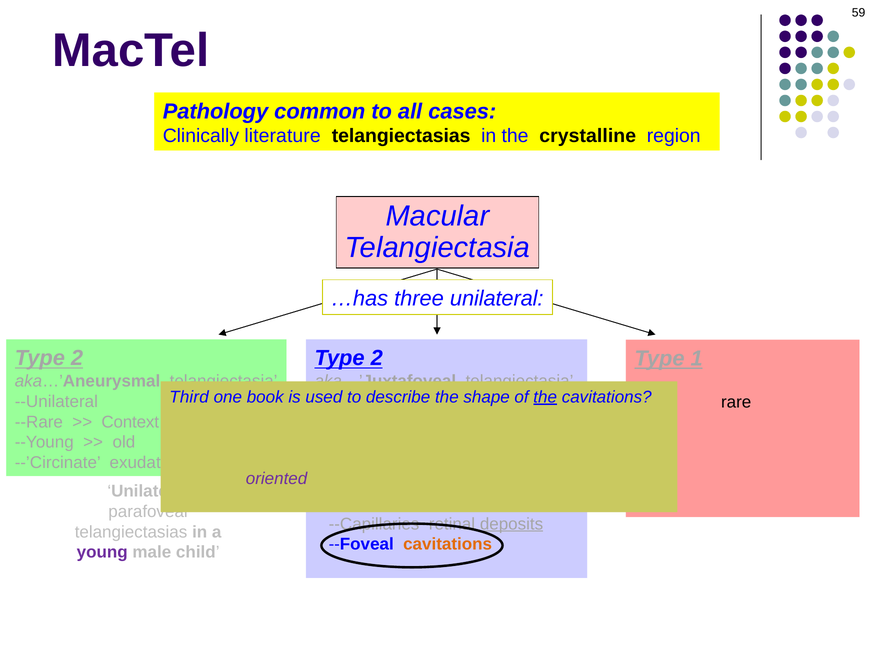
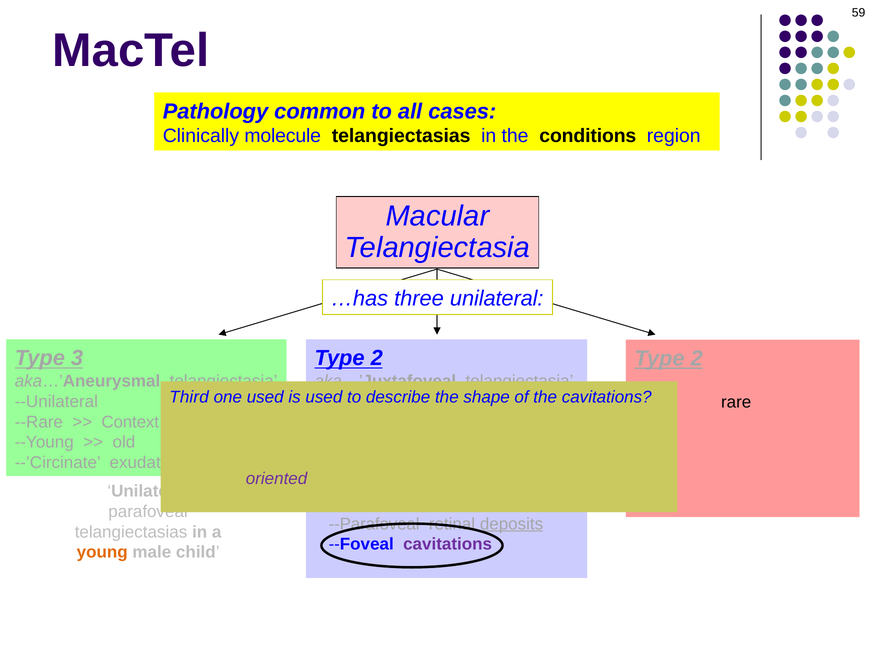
literature: literature -> molecule
crystalline: crystalline -> conditions
2 at (77, 359): 2 -> 3
1 at (697, 359): 1 -> 2
one book: book -> used
the at (545, 397) underline: present -> none
--Capillaries: --Capillaries -> --Parafoveal
cavitations at (448, 545) colour: orange -> purple
young colour: purple -> orange
